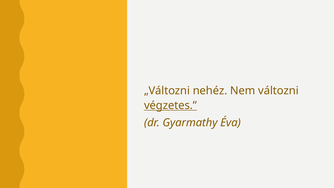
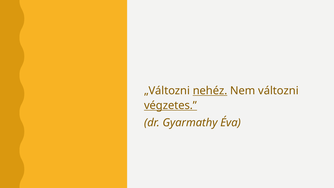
nehéz underline: none -> present
